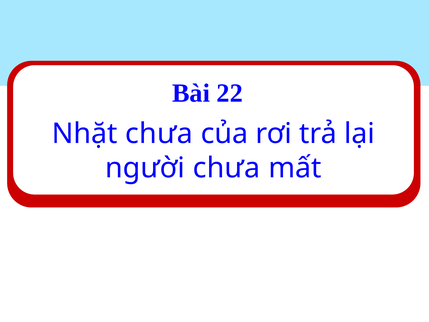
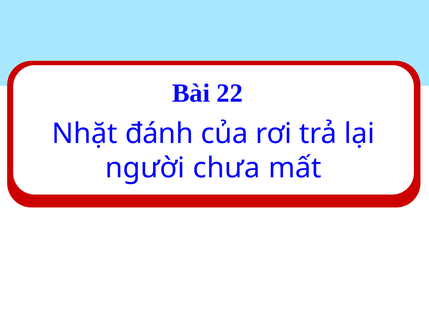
Nhặt chưa: chưa -> đánh
